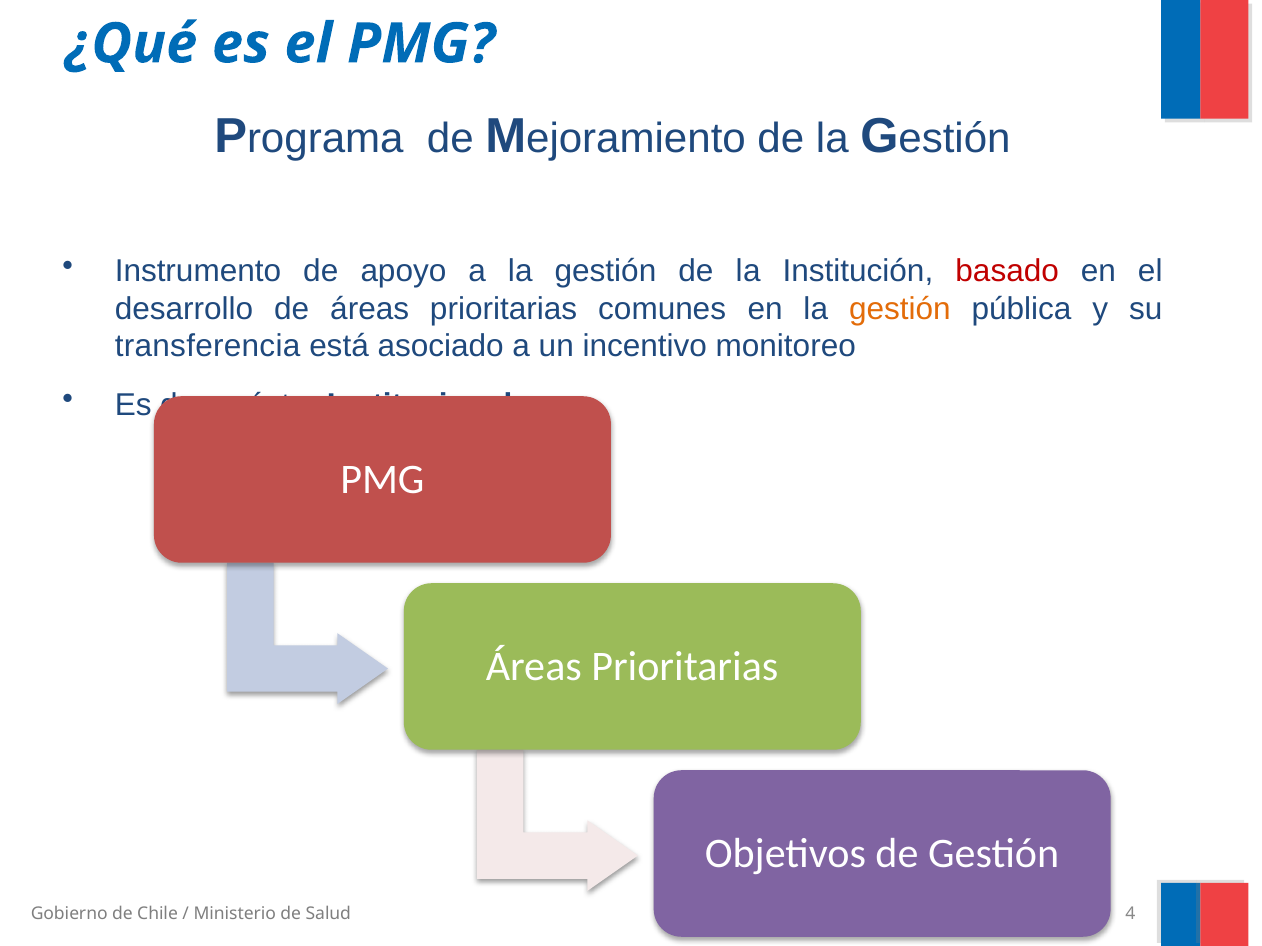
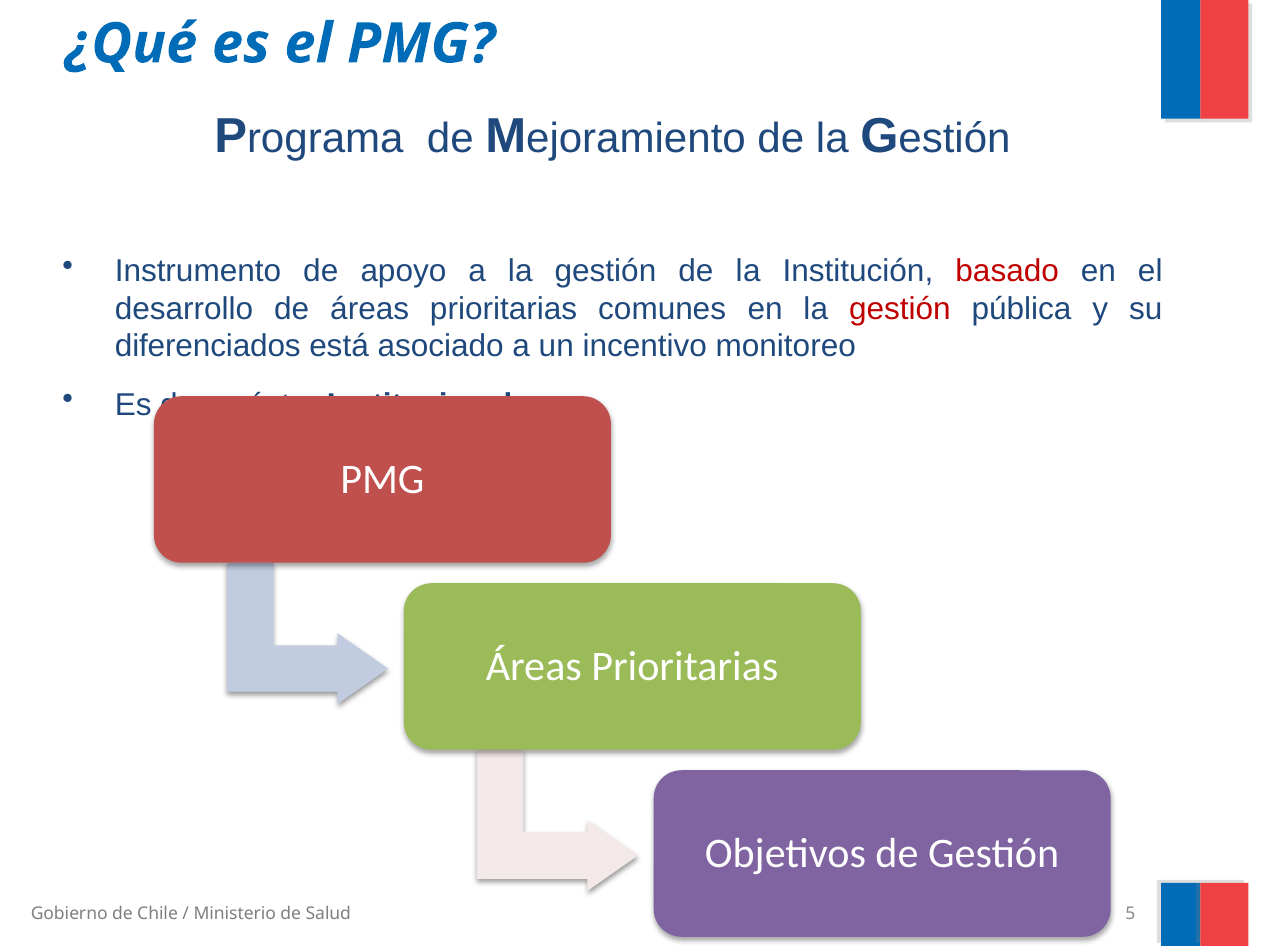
gestión at (900, 309) colour: orange -> red
transferencia: transferencia -> diferenciados
4: 4 -> 5
